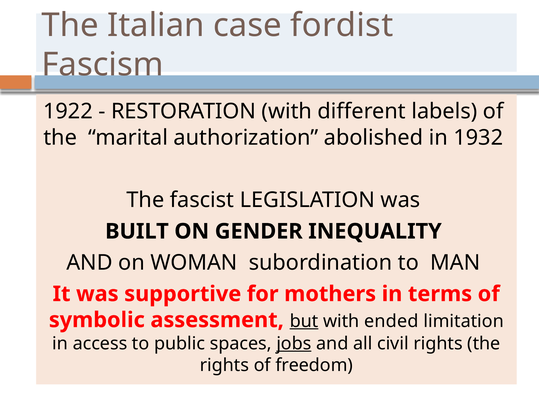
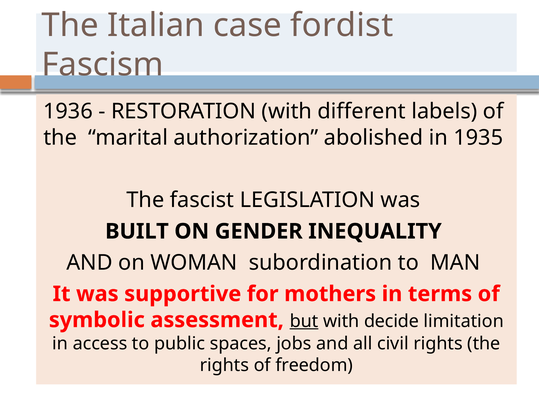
1922: 1922 -> 1936
1932: 1932 -> 1935
ended: ended -> decide
jobs underline: present -> none
